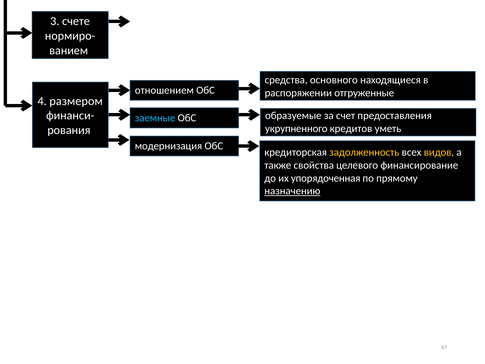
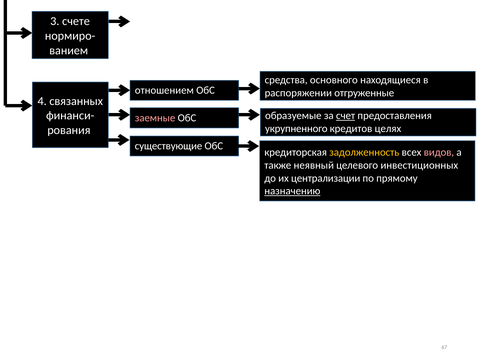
размером: размером -> связанных
счет underline: none -> present
заемные colour: light blue -> pink
уметь: уметь -> целях
модернизация: модернизация -> существующие
видов colour: yellow -> pink
свойства: свойства -> неявный
финансирование: финансирование -> инвестиционных
упорядоченная: упорядоченная -> централизации
